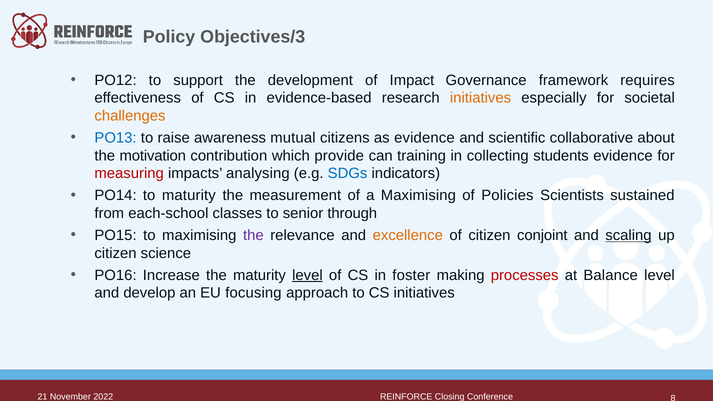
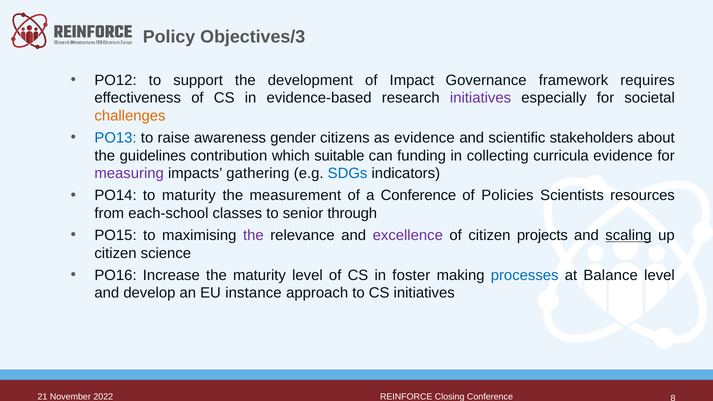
initiatives at (481, 98) colour: orange -> purple
mutual: mutual -> gender
collaborative: collaborative -> stakeholders
motivation: motivation -> guidelines
provide: provide -> suitable
training: training -> funding
students: students -> curricula
measuring colour: red -> purple
analysing: analysing -> gathering
a Maximising: Maximising -> Conference
sustained: sustained -> resources
excellence colour: orange -> purple
conjoint: conjoint -> projects
level at (307, 275) underline: present -> none
processes colour: red -> blue
focusing: focusing -> instance
